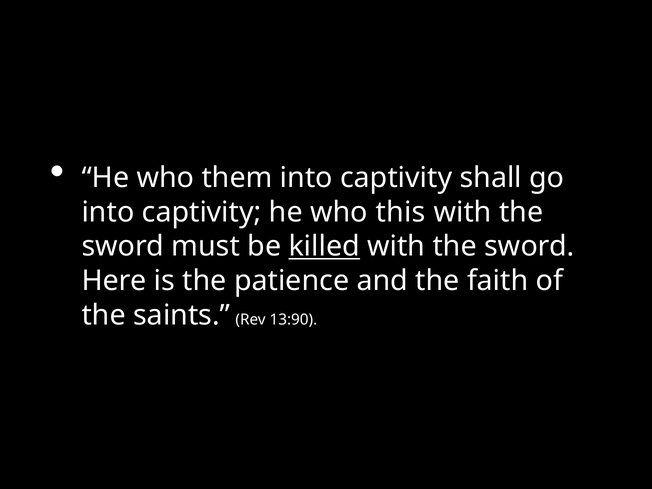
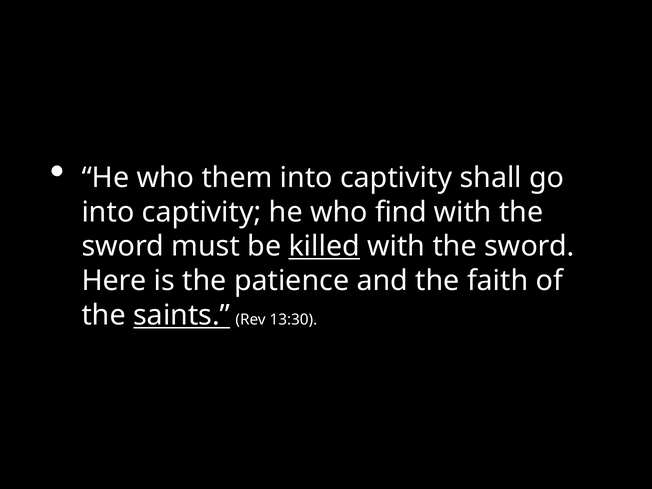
this: this -> find
saints underline: none -> present
13:90: 13:90 -> 13:30
